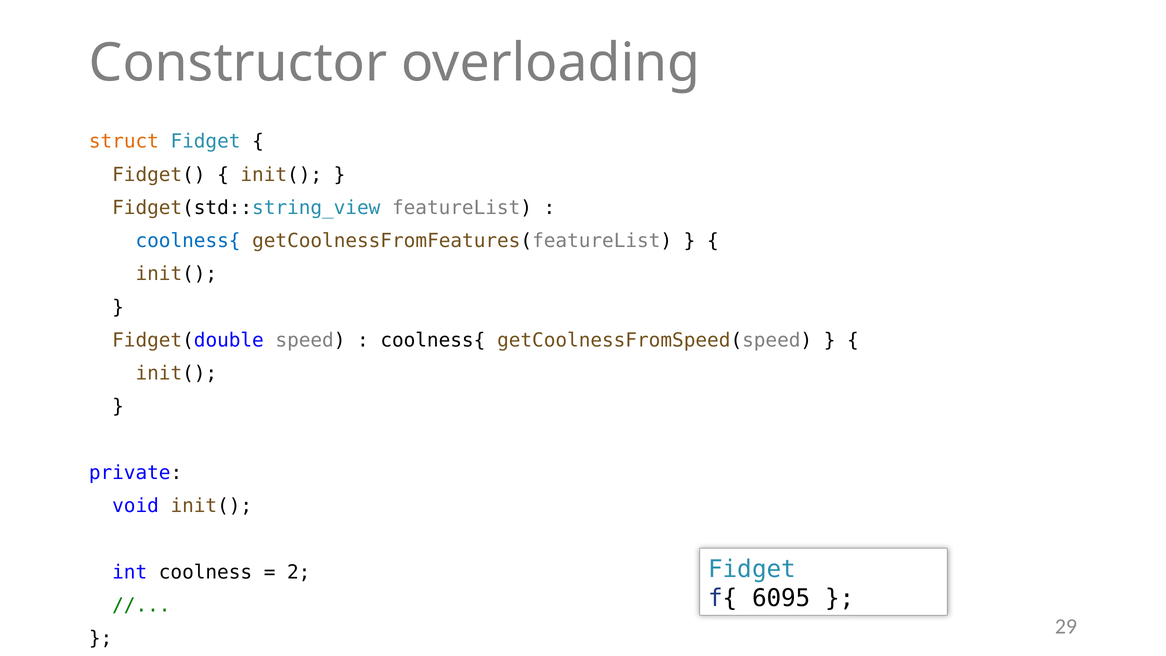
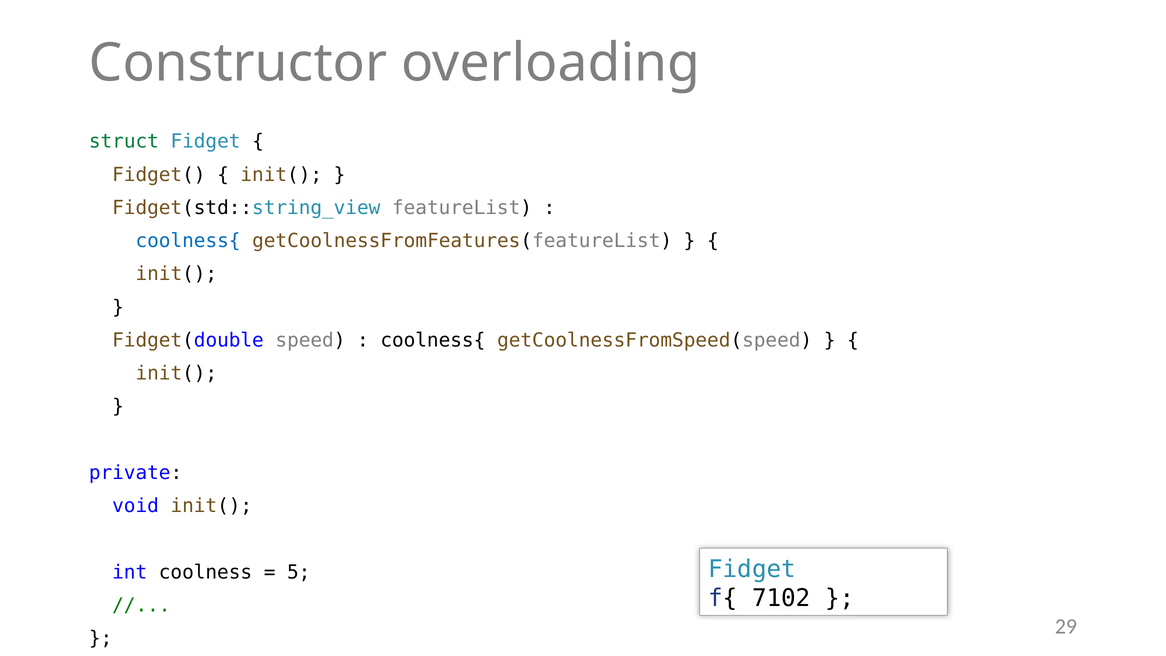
struct colour: orange -> green
2: 2 -> 5
6095: 6095 -> 7102
